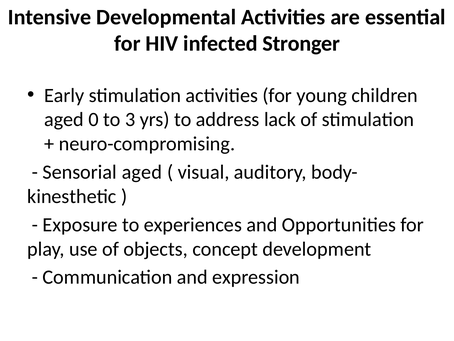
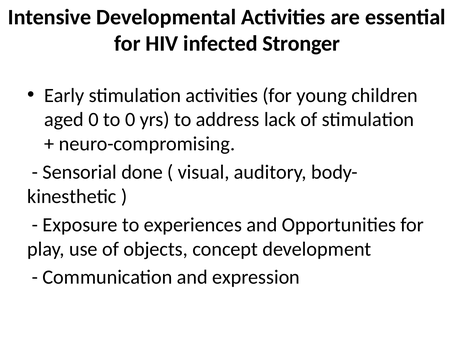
to 3: 3 -> 0
Sensorial aged: aged -> done
